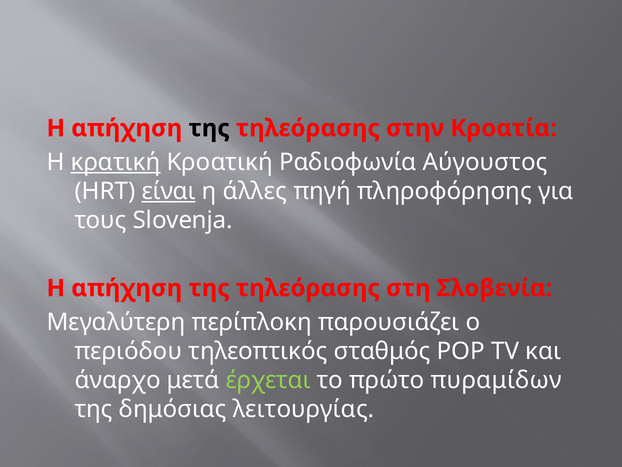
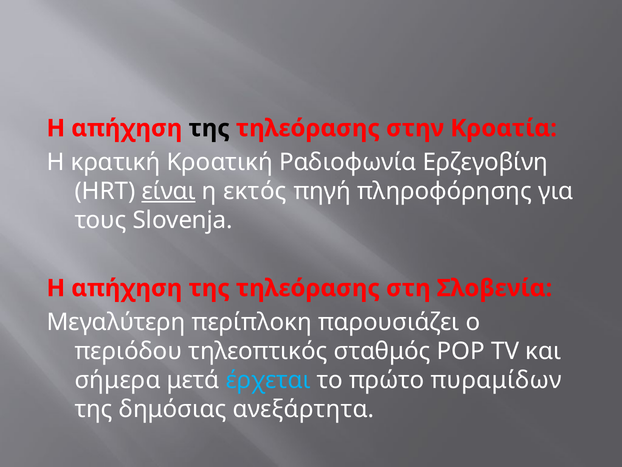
κρατική underline: present -> none
Αύγουστος: Αύγουστος -> Ερζεγοβίνη
άλλες: άλλες -> εκτός
άναρχο: άναρχο -> σήμερα
έρχεται colour: light green -> light blue
λειτουργίας: λειτουργίας -> ανεξάρτητα
